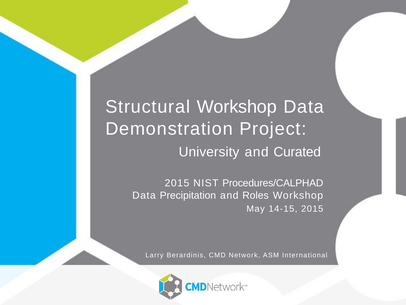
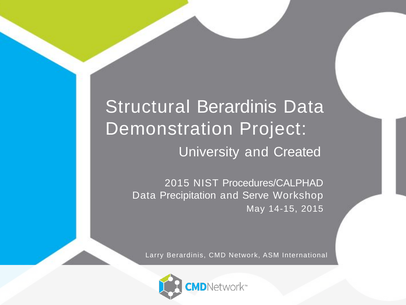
Structural Workshop: Workshop -> Berardinis
Curated: Curated -> Created
Roles: Roles -> Serve
